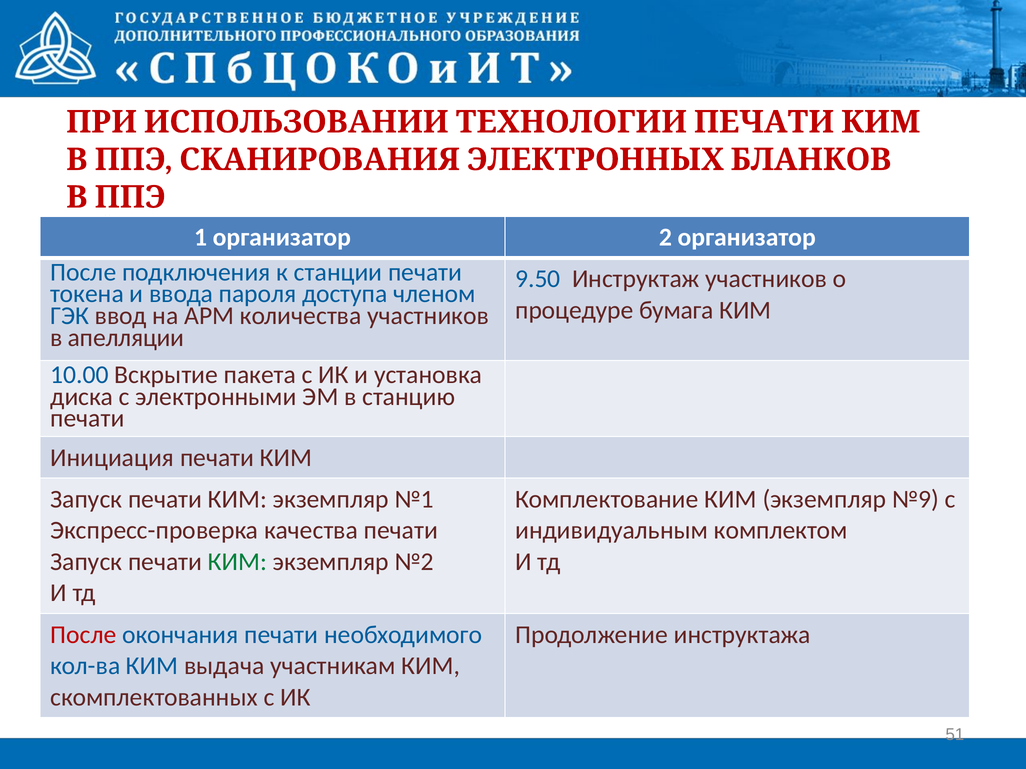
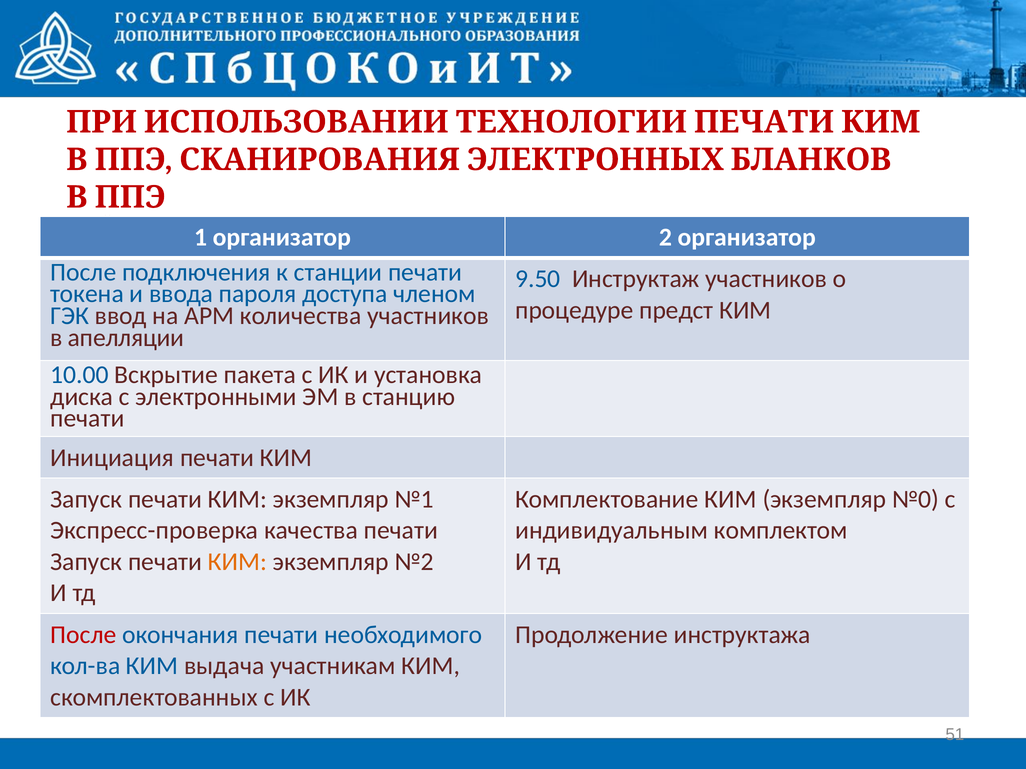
бумага: бумага -> предст
№9: №9 -> №0
КИМ at (237, 562) colour: green -> orange
